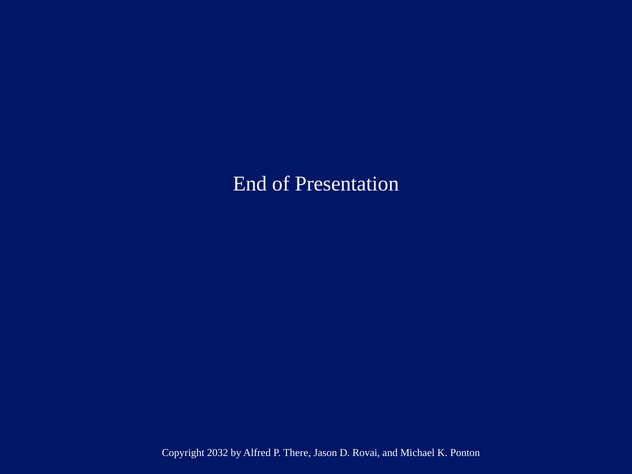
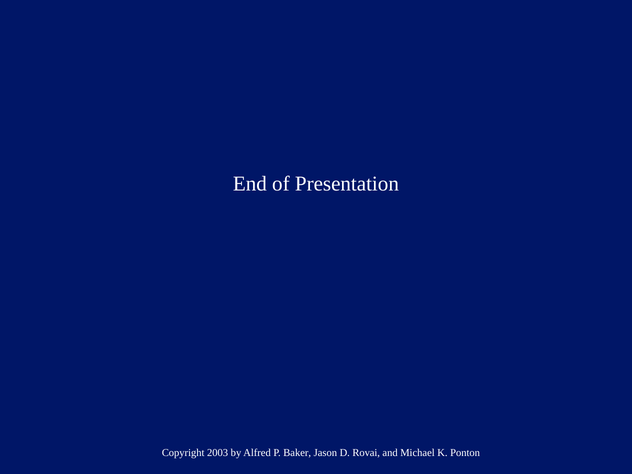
2032: 2032 -> 2003
There: There -> Baker
